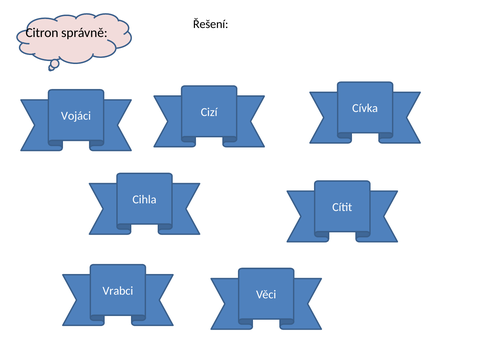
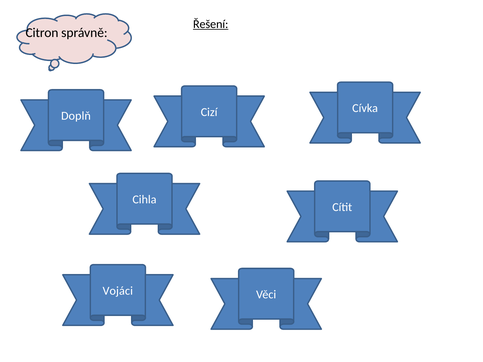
Řešení underline: none -> present
Vojáci: Vojáci -> Doplň
Vrabci: Vrabci -> Vojáci
